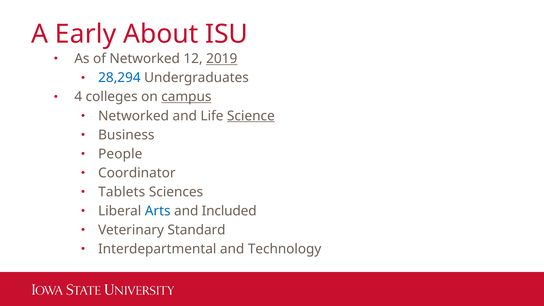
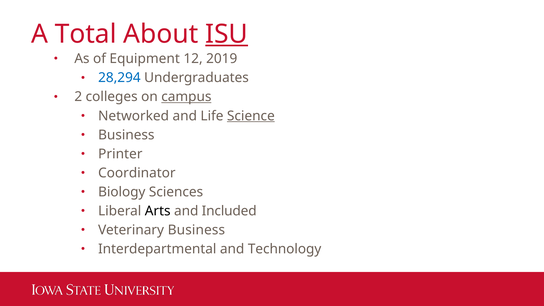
Early: Early -> Total
ISU underline: none -> present
of Networked: Networked -> Equipment
2019 underline: present -> none
4: 4 -> 2
People: People -> Printer
Tablets: Tablets -> Biology
Arts colour: blue -> black
Veterinary Standard: Standard -> Business
